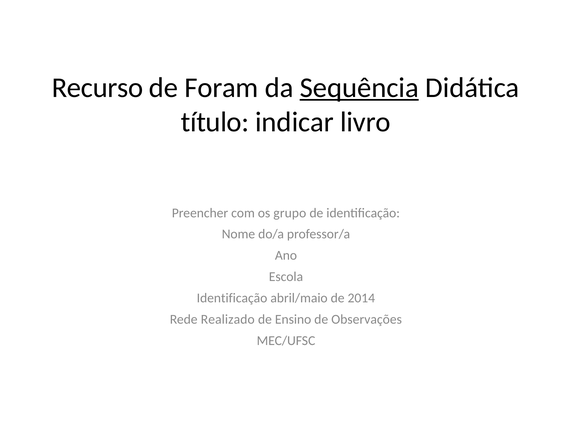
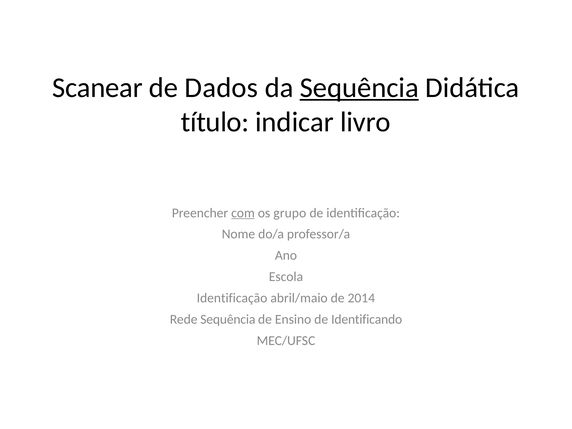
Recurso: Recurso -> Scanear
Foram: Foram -> Dados
com underline: none -> present
Rede Realizado: Realizado -> Sequência
Observações: Observações -> Identificando
